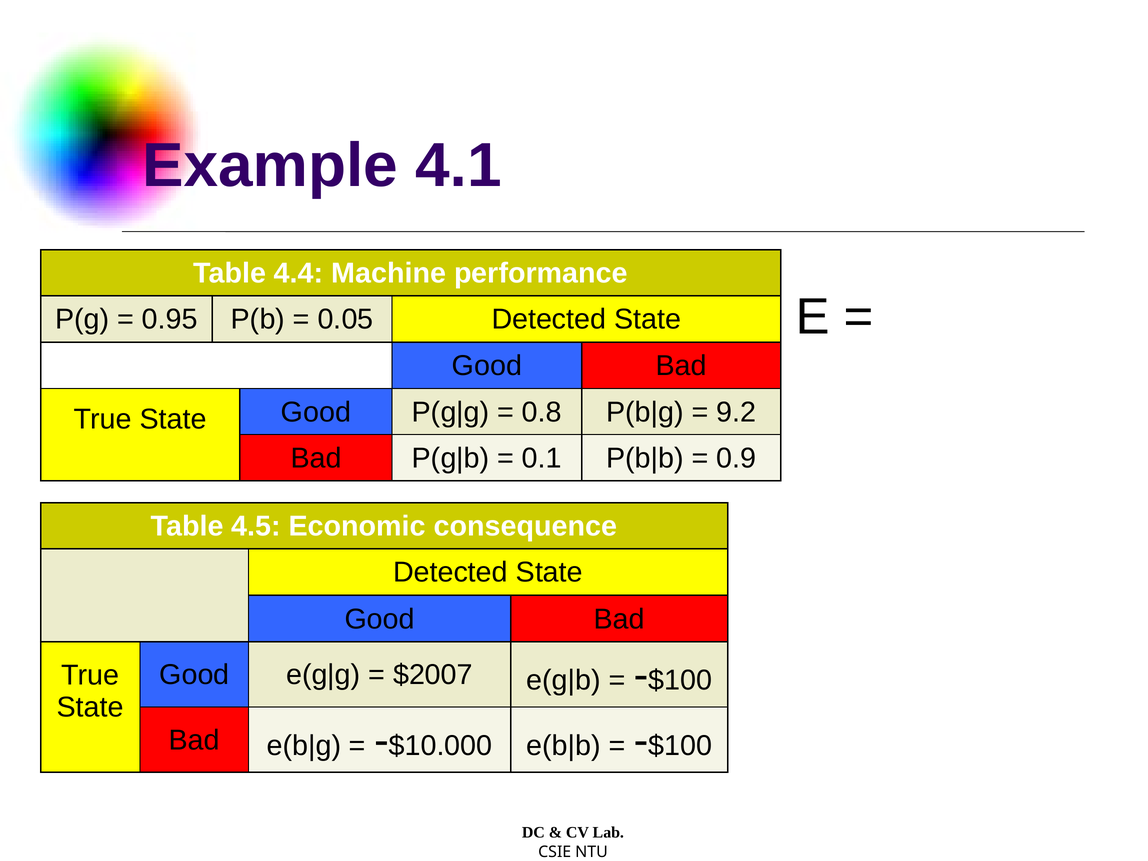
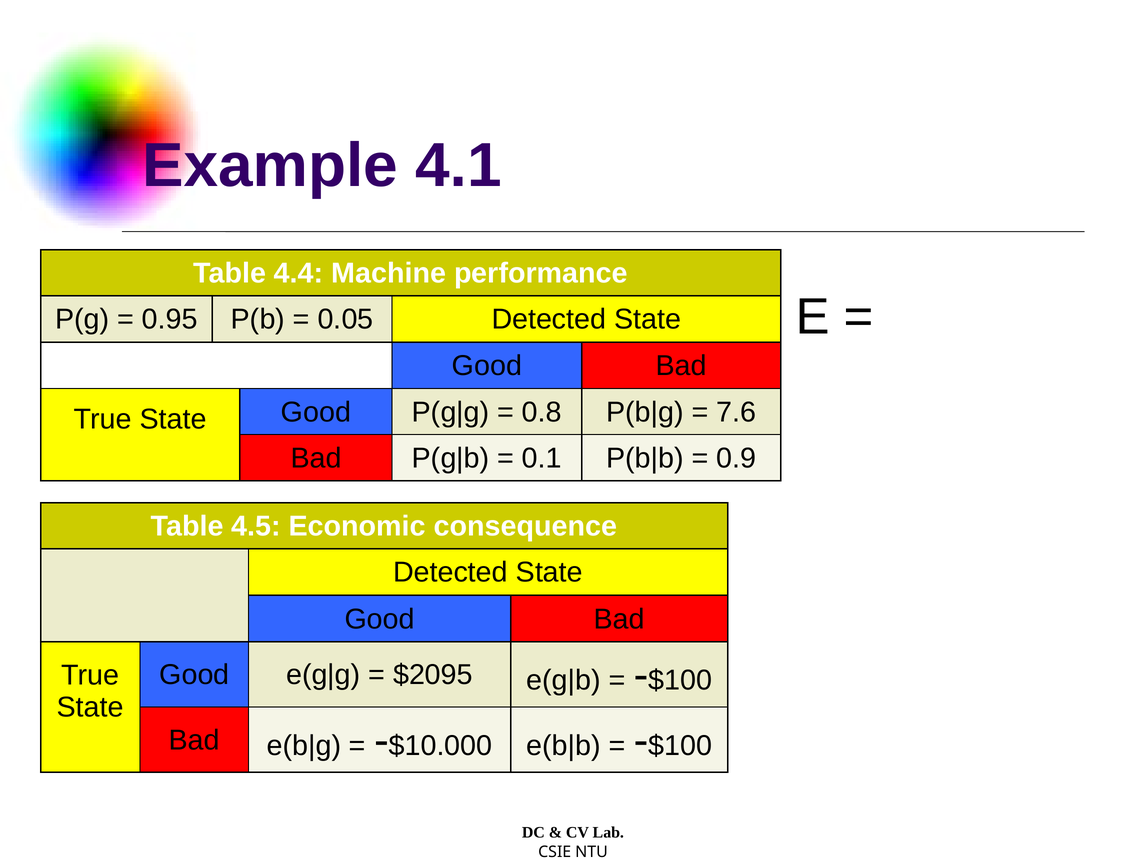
9.2: 9.2 -> 7.6
$2007: $2007 -> $2095
